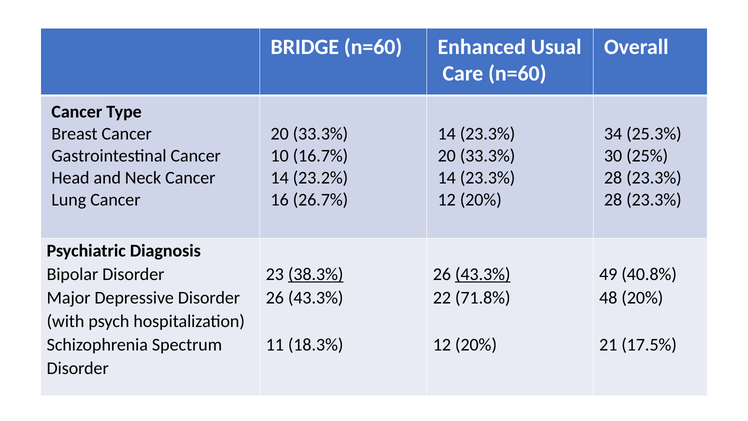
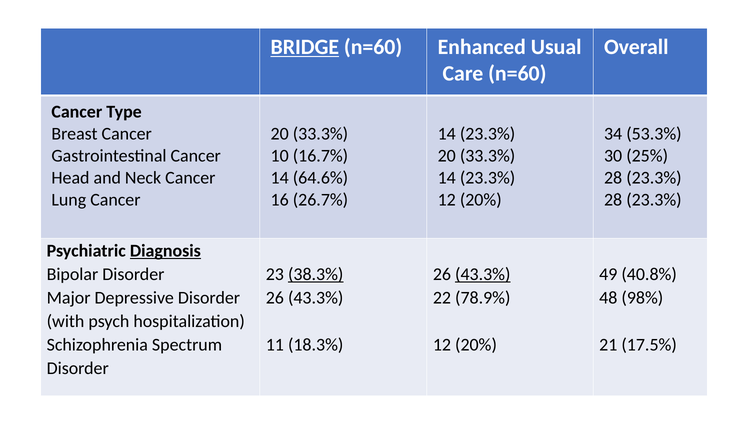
BRIDGE underline: none -> present
25.3%: 25.3% -> 53.3%
23.2%: 23.2% -> 64.6%
Diagnosis underline: none -> present
71.8%: 71.8% -> 78.9%
48 20%: 20% -> 98%
